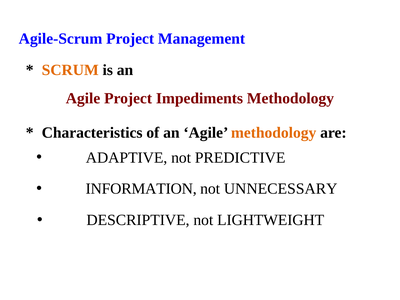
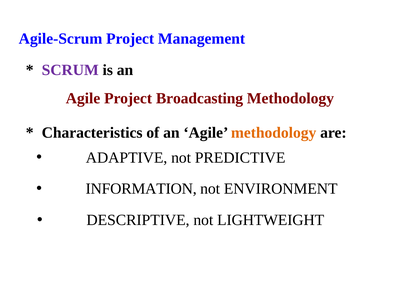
SCRUM colour: orange -> purple
Impediments: Impediments -> Broadcasting
UNNECESSARY: UNNECESSARY -> ENVIRONMENT
